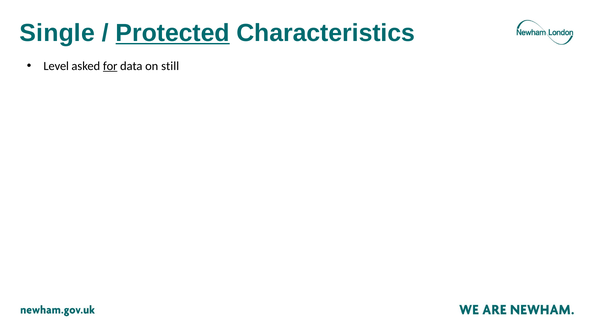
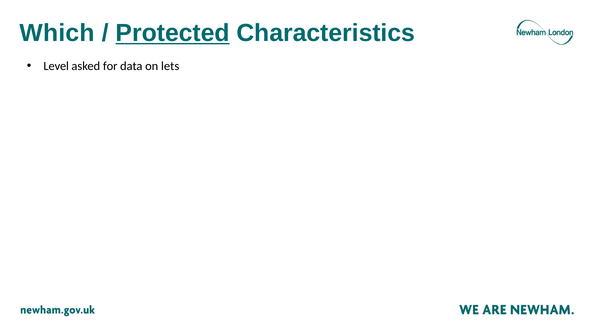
Single: Single -> Which
for underline: present -> none
still: still -> lets
